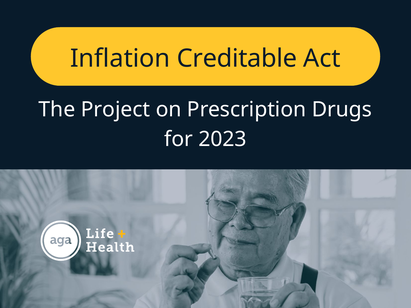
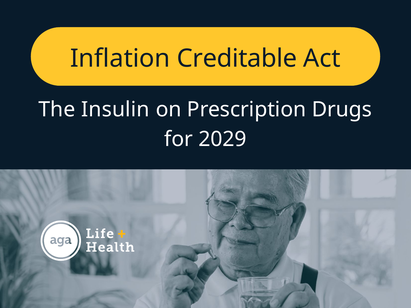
Project: Project -> Insulin
2023: 2023 -> 2029
